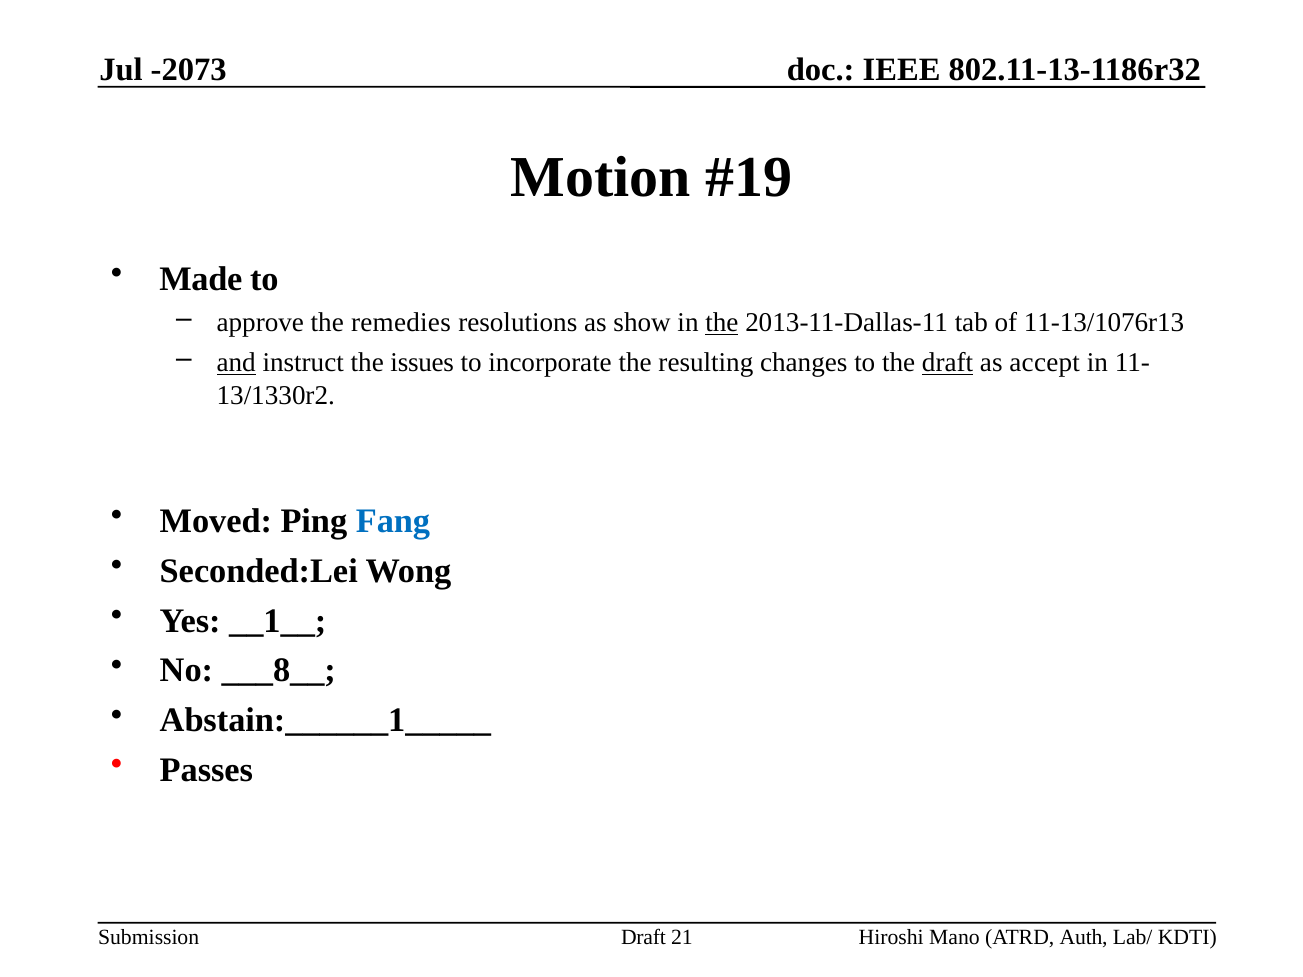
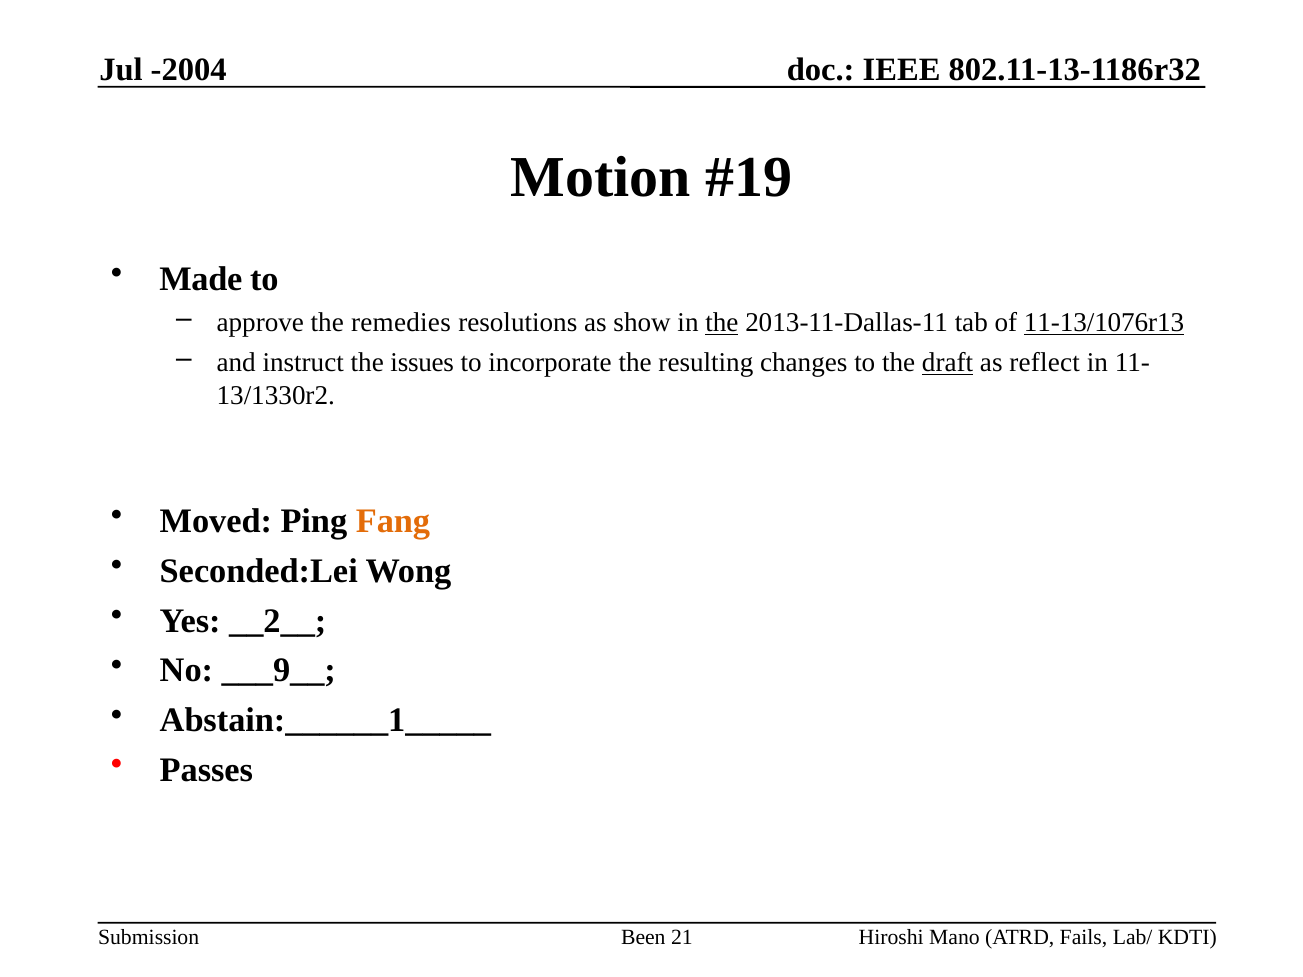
-2073: -2073 -> -2004
11-13/1076r13 underline: none -> present
and underline: present -> none
accept: accept -> reflect
Fang colour: blue -> orange
__1__: __1__ -> __2__
___8__: ___8__ -> ___9__
Draft at (643, 937): Draft -> Been
Auth: Auth -> Fails
